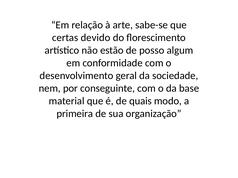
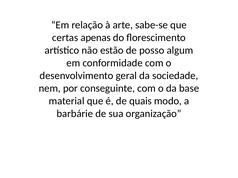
devido: devido -> apenas
primeira: primeira -> barbárie
